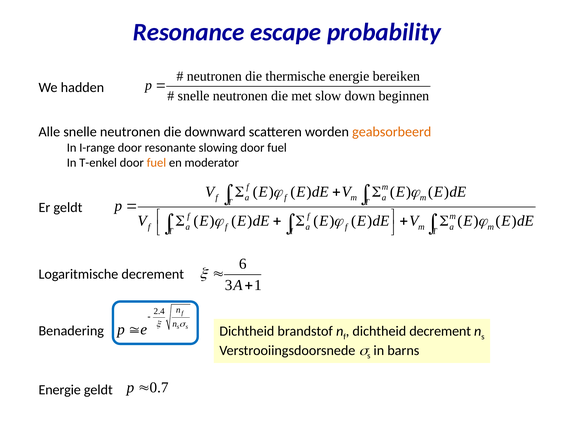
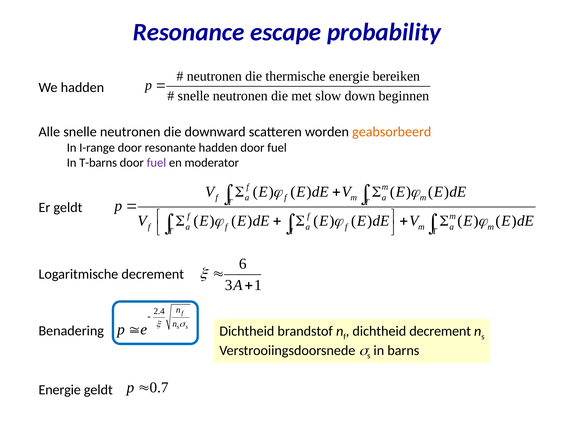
resonante slowing: slowing -> hadden
T-enkel: T-enkel -> T-barns
fuel at (156, 163) colour: orange -> purple
